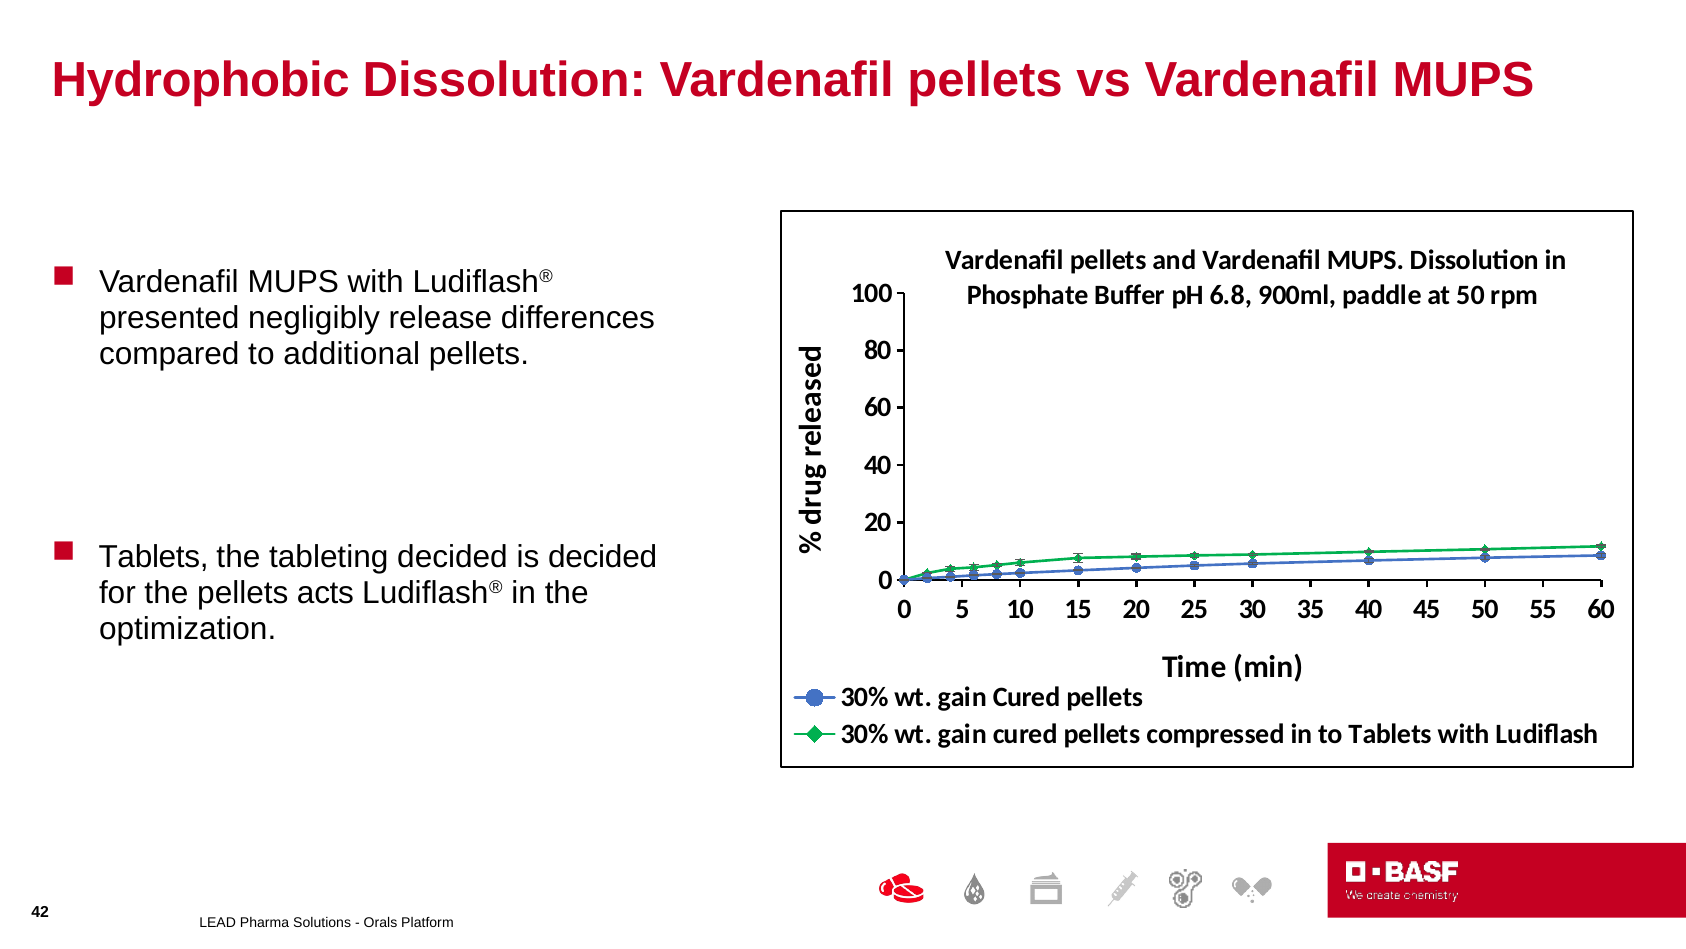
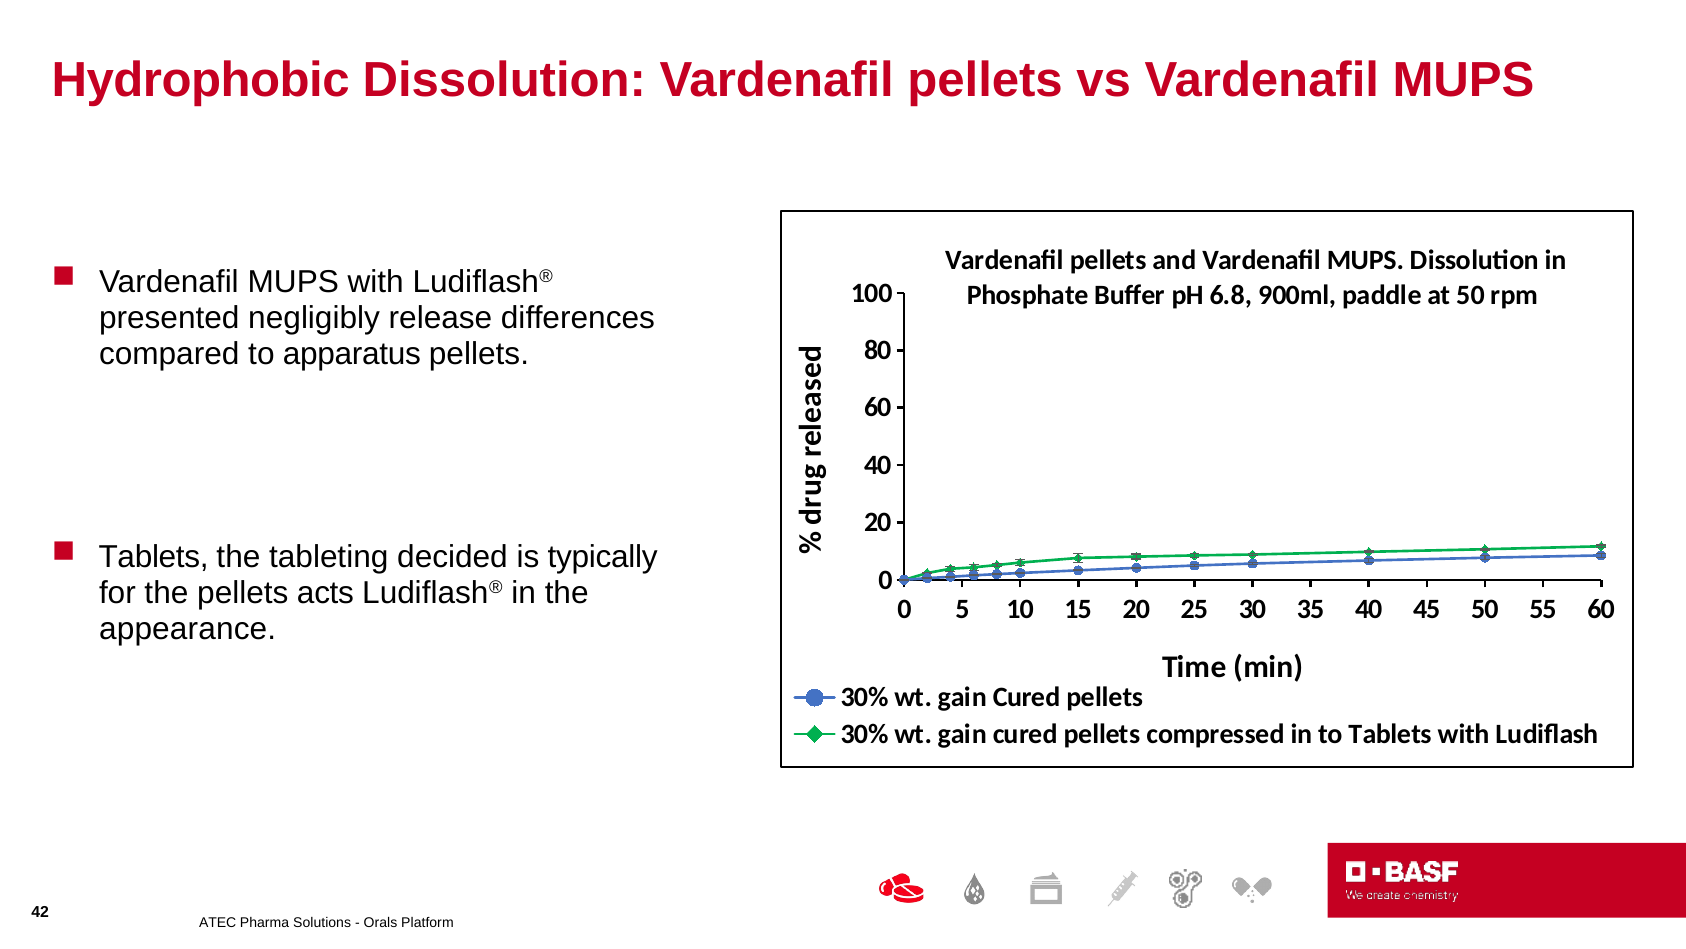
additional: additional -> apparatus
is decided: decided -> typically
optimization: optimization -> appearance
LEAD: LEAD -> ATEC
